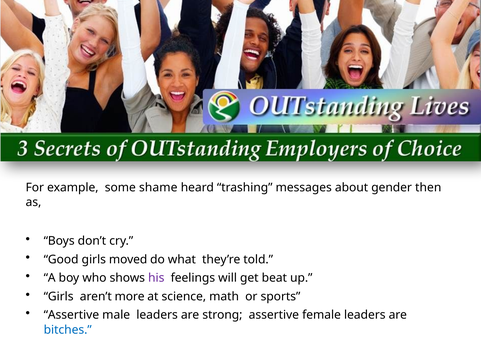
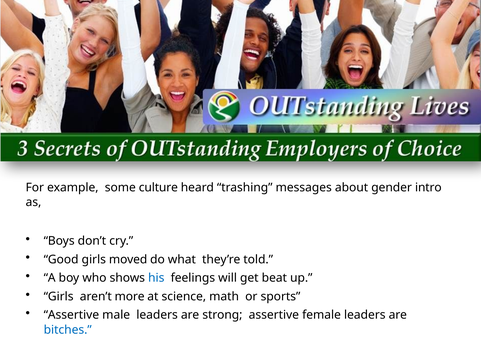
shame: shame -> culture
then: then -> intro
his colour: purple -> blue
